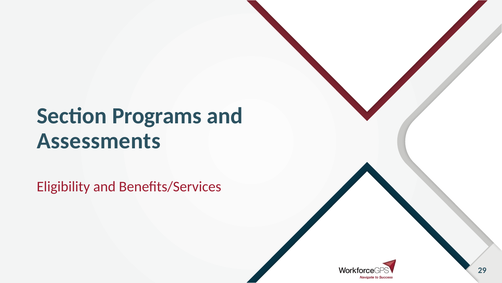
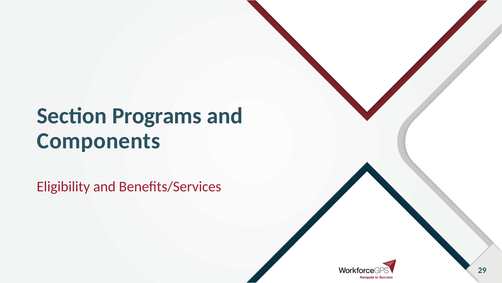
Assessments: Assessments -> Components
